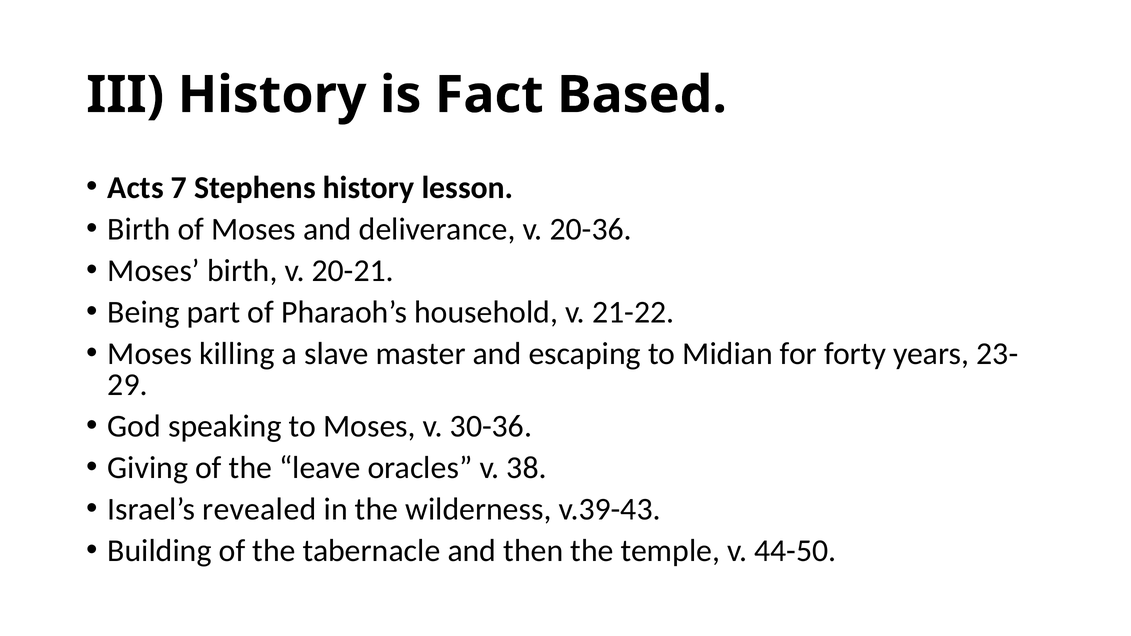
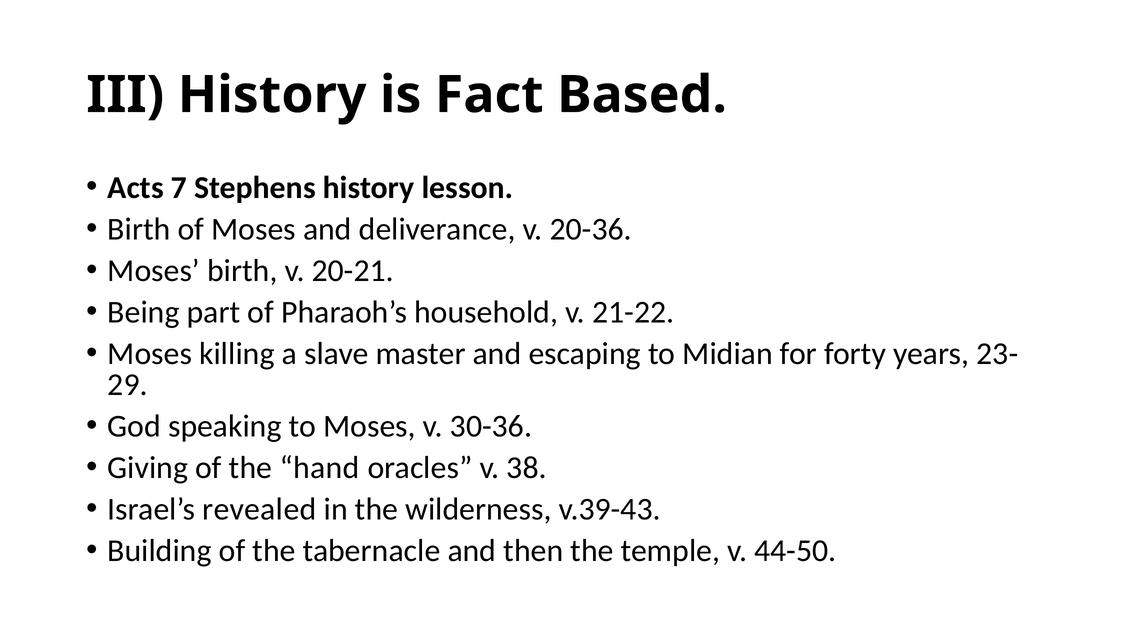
leave: leave -> hand
